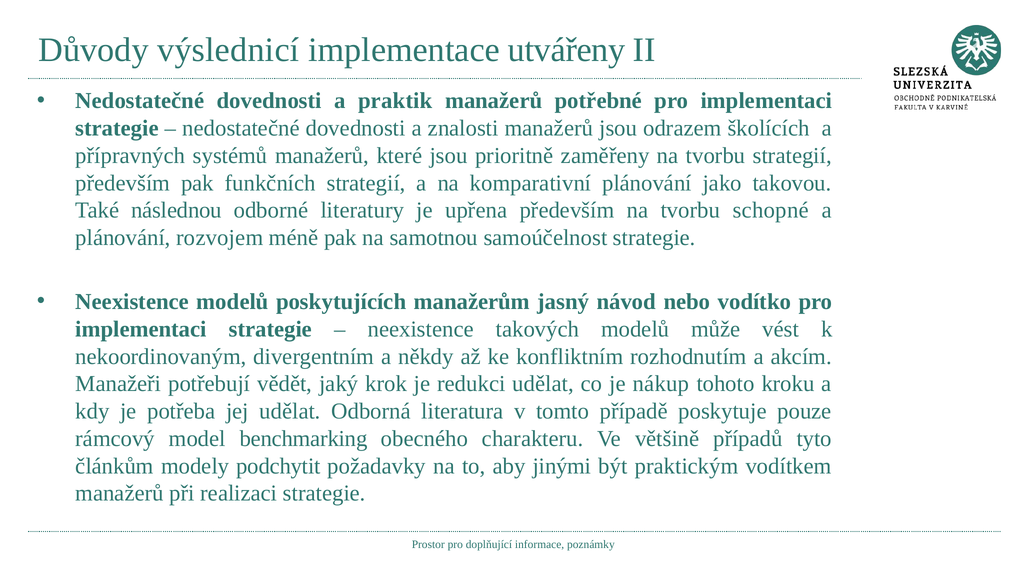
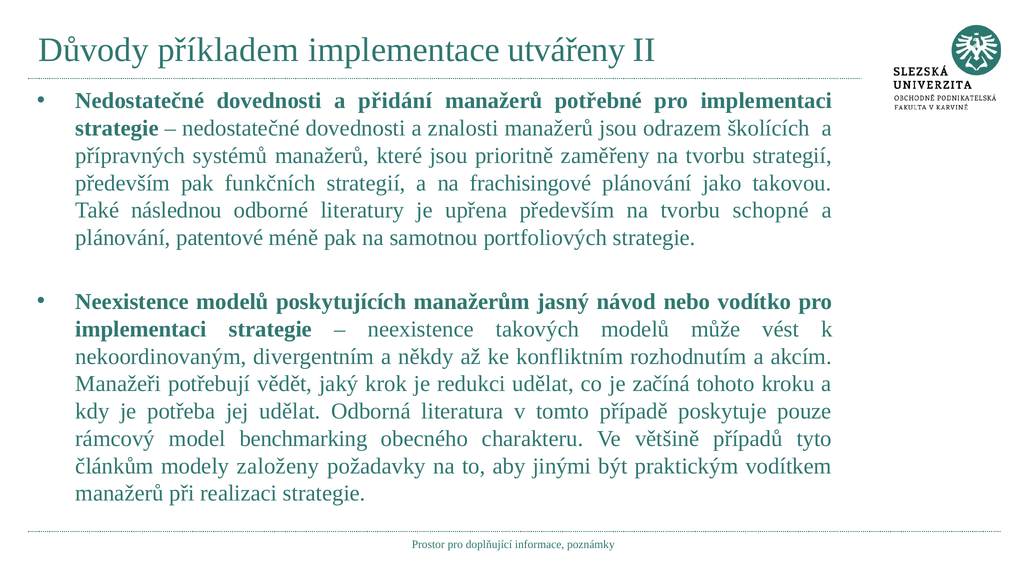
výslednicí: výslednicí -> příkladem
praktik: praktik -> přidání
komparativní: komparativní -> frachisingové
rozvojem: rozvojem -> patentové
samoúčelnost: samoúčelnost -> portfoliových
nákup: nákup -> začíná
podchytit: podchytit -> založeny
